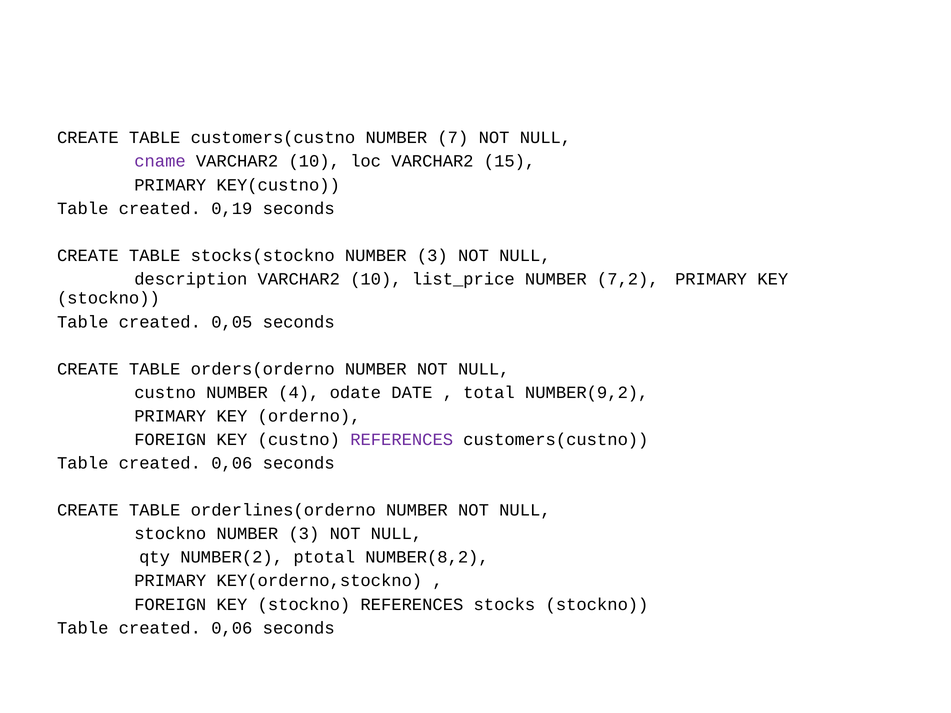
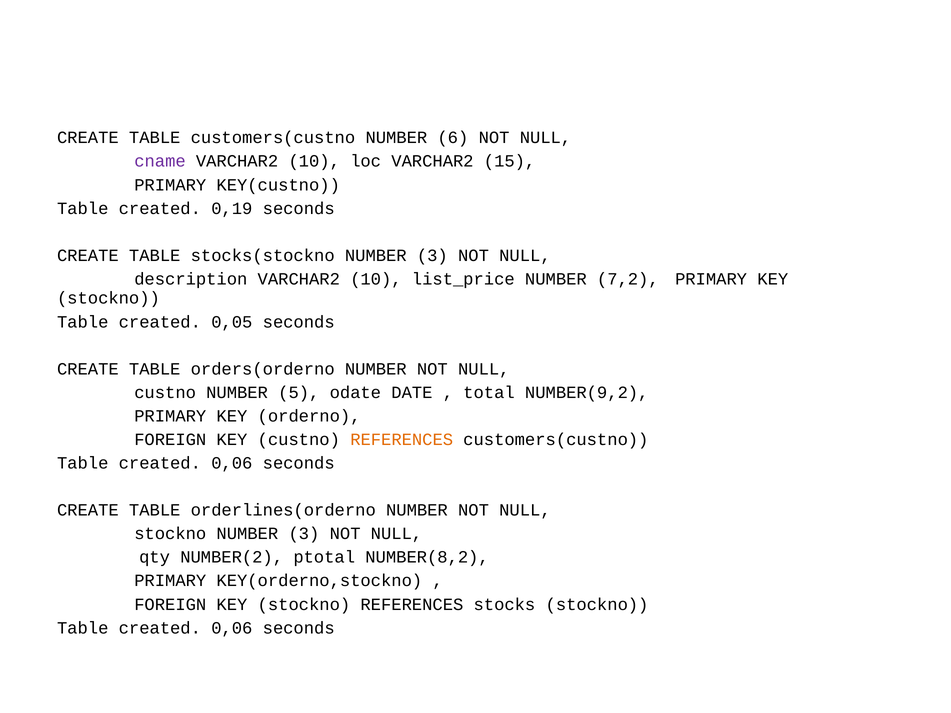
7: 7 -> 6
4: 4 -> 5
REFERENCES at (402, 440) colour: purple -> orange
